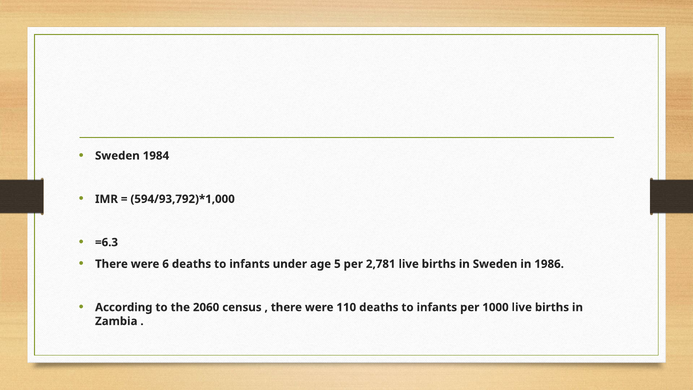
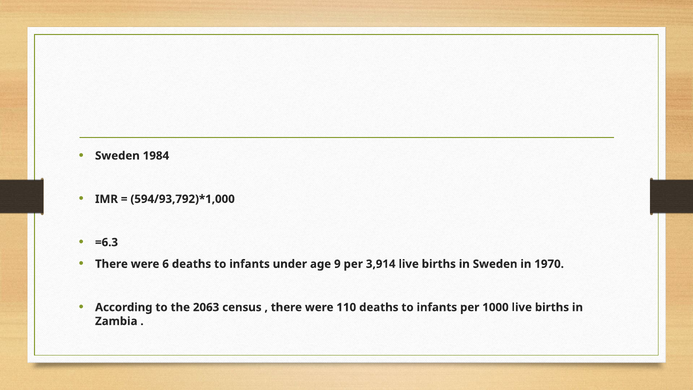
5: 5 -> 9
2,781: 2,781 -> 3,914
1986: 1986 -> 1970
2060: 2060 -> 2063
